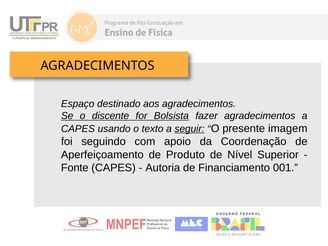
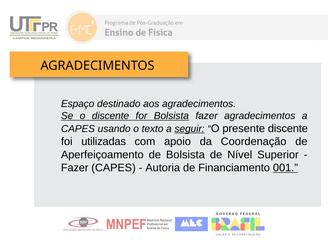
presente imagem: imagem -> discente
seguindo: seguindo -> utilizadas
de Produto: Produto -> Bolsista
Fonte at (75, 168): Fonte -> Fazer
001 underline: none -> present
